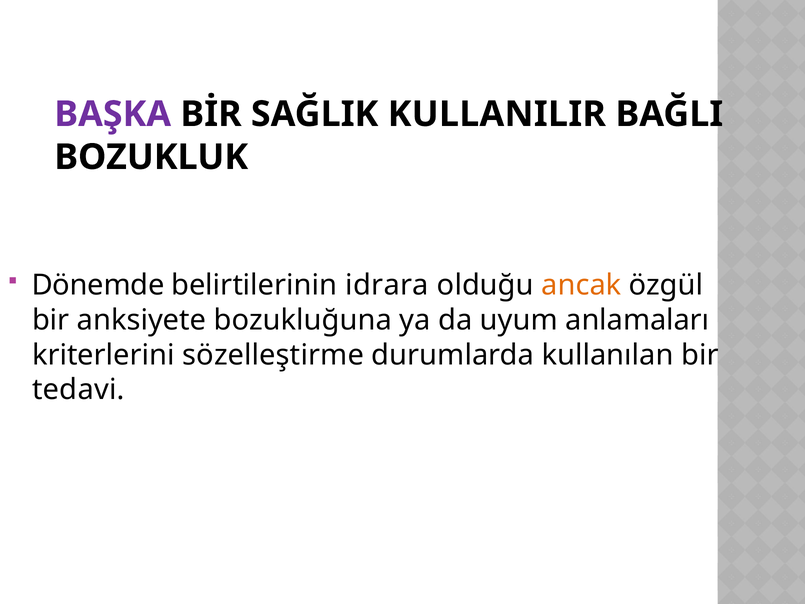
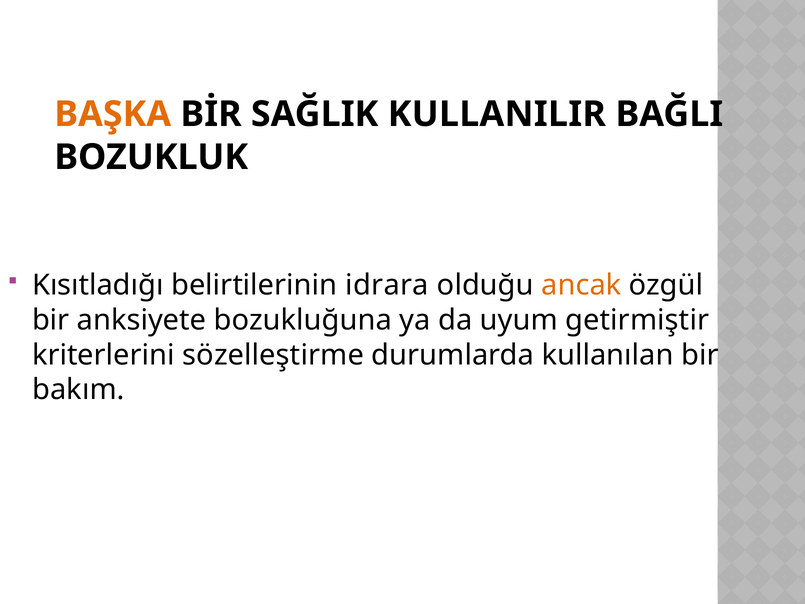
BAŞKA colour: purple -> orange
Dönemde: Dönemde -> Kısıtladığı
anlamaları: anlamaları -> getirmiştir
tedavi: tedavi -> bakım
